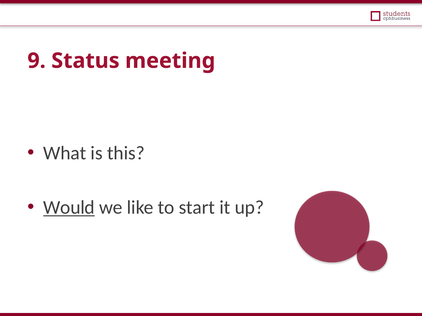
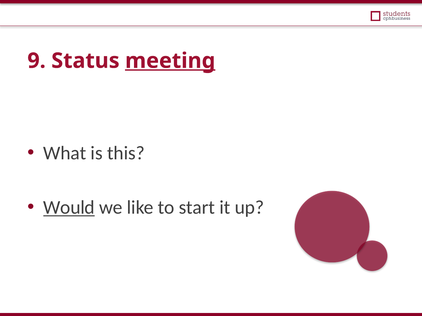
meeting underline: none -> present
